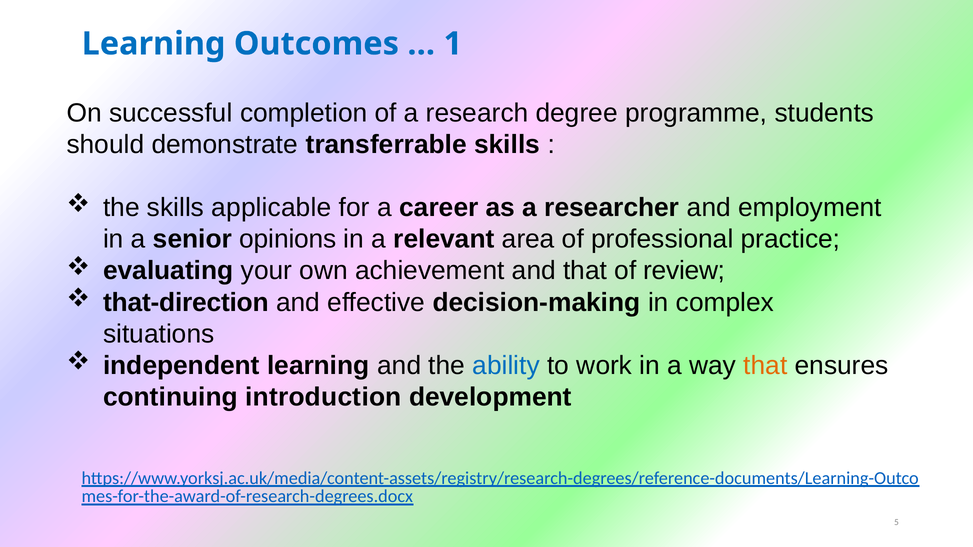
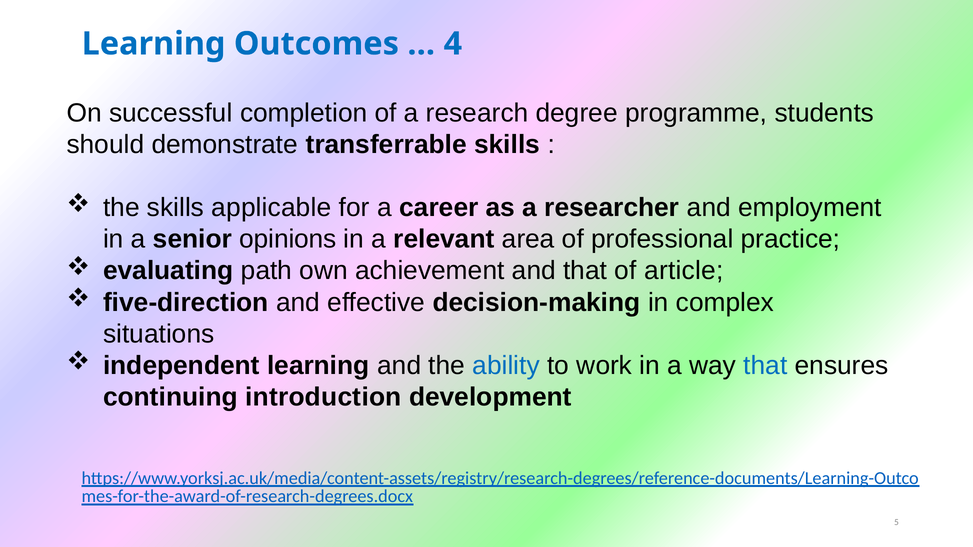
1: 1 -> 4
your: your -> path
review: review -> article
that-direction: that-direction -> five-direction
that at (765, 366) colour: orange -> blue
